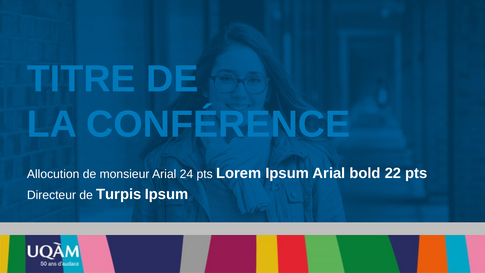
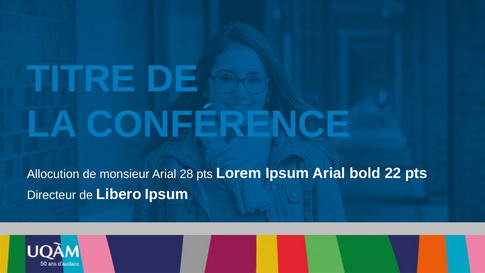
24: 24 -> 28
Turpis: Turpis -> Libero
